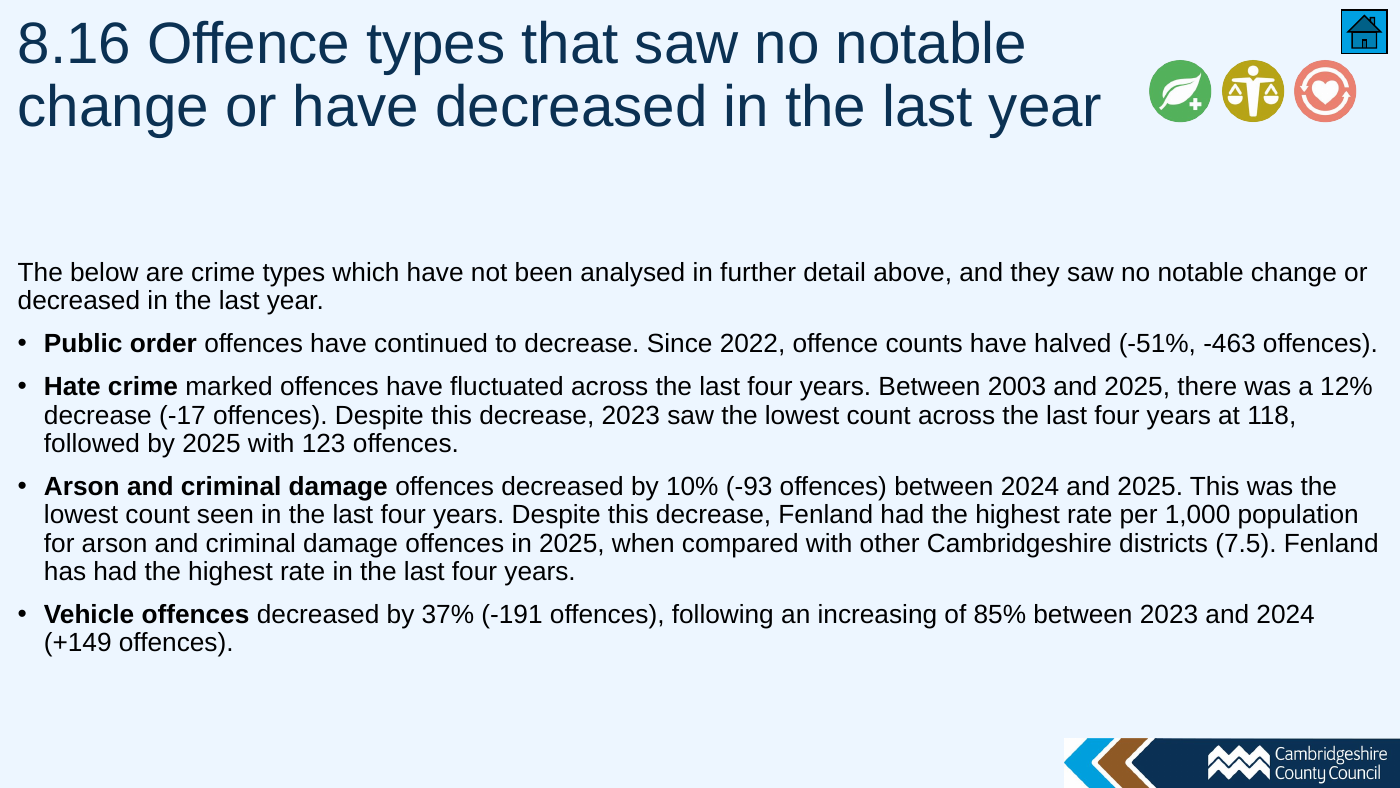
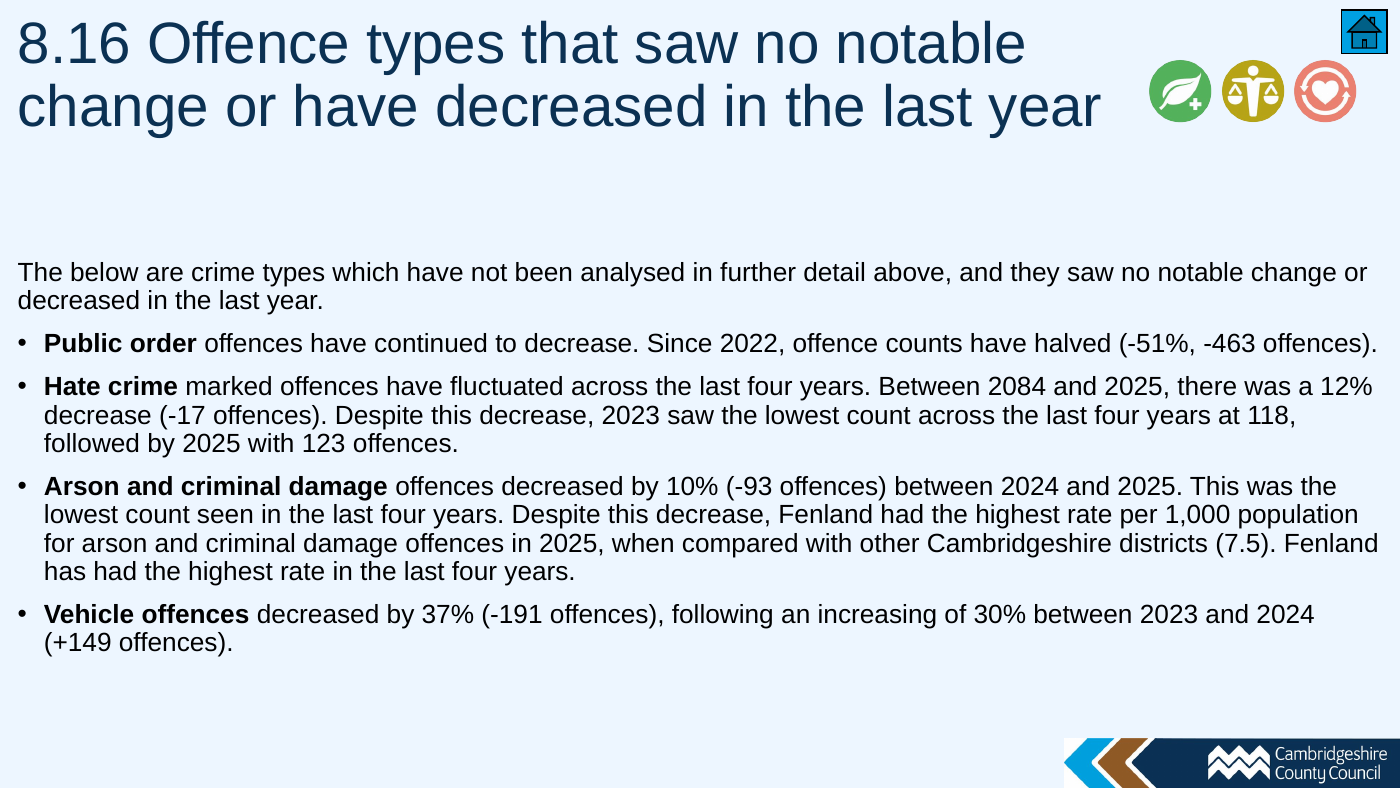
2003: 2003 -> 2084
85%: 85% -> 30%
